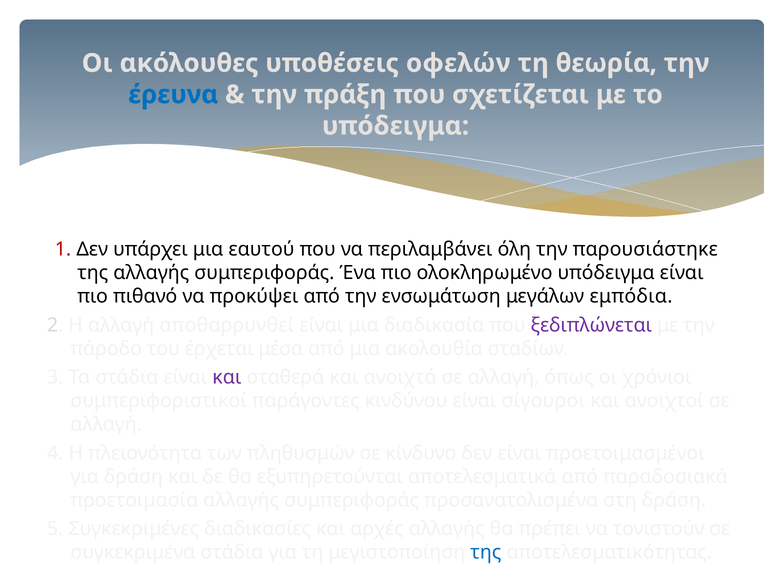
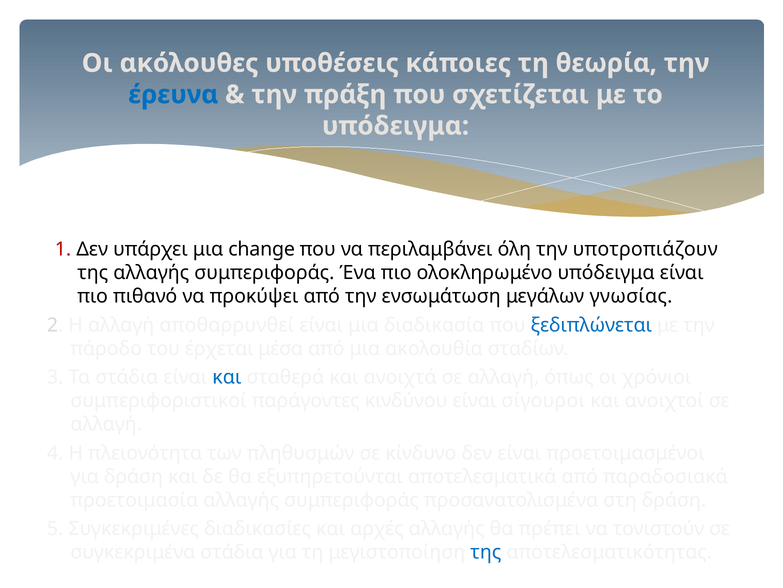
οφελών: οφελών -> κάποιες
εαυτού: εαυτού -> change
παρουσιάστηκε: παρουσιάστηκε -> υποτροπιάζουν
εμπόδια: εμπόδια -> γνωσίας
ξεδιπλώνεται colour: purple -> blue
και at (227, 377) colour: purple -> blue
